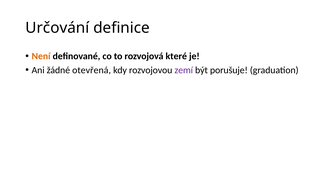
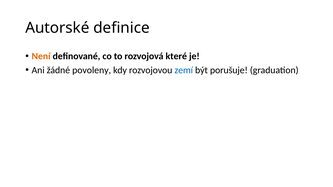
Určování: Určování -> Autorské
otevřená: otevřená -> povoleny
zemí colour: purple -> blue
